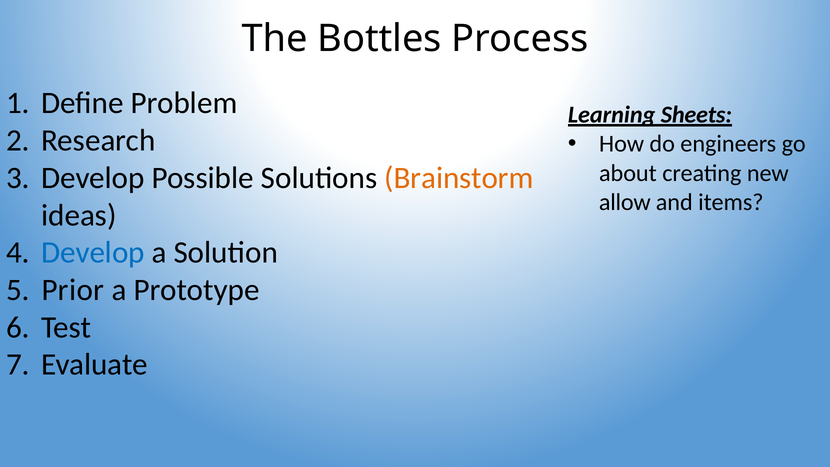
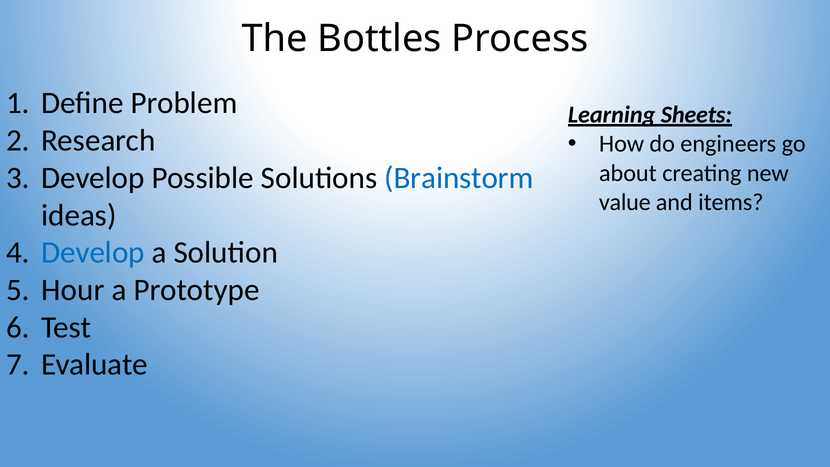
Brainstorm colour: orange -> blue
allow: allow -> value
Prior: Prior -> Hour
